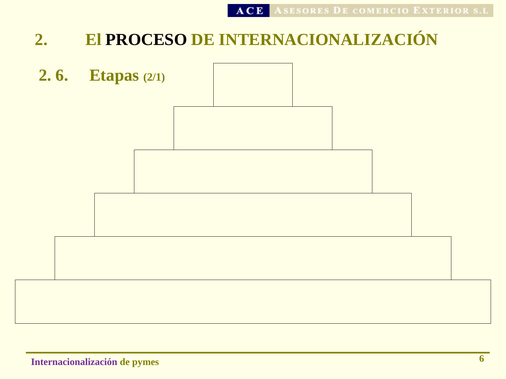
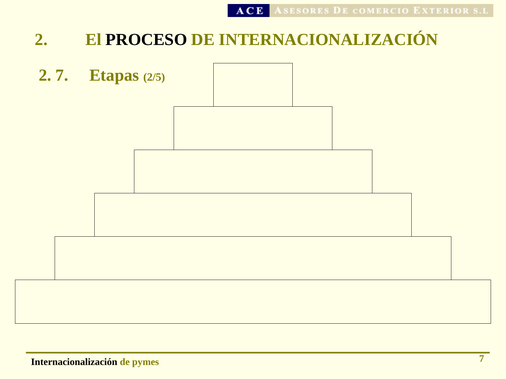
2 6: 6 -> 7
2/1: 2/1 -> 2/5
Internacionalización at (74, 362) colour: purple -> black
pymes 6: 6 -> 7
